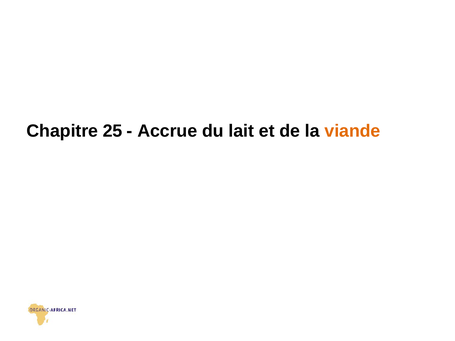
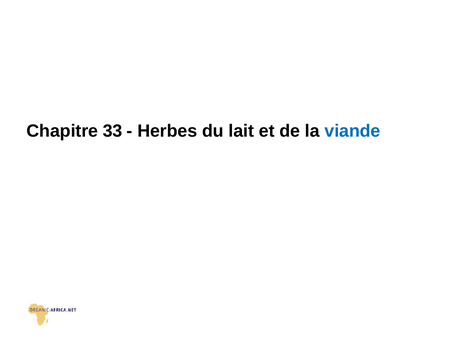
25: 25 -> 33
Accrue: Accrue -> Herbes
viande colour: orange -> blue
